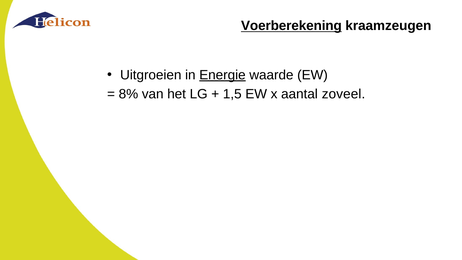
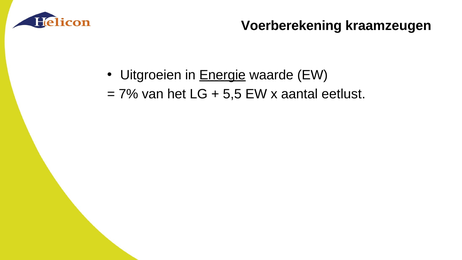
Voerberekening underline: present -> none
8%: 8% -> 7%
1,5: 1,5 -> 5,5
zoveel: zoveel -> eetlust
